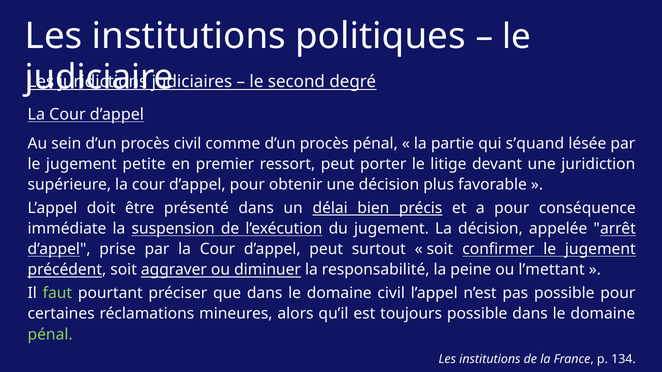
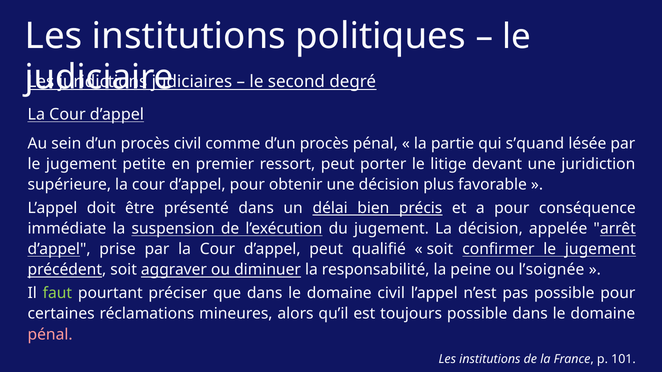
surtout: surtout -> qualifié
l’mettant: l’mettant -> l’soignée
pénal at (50, 335) colour: light green -> pink
134: 134 -> 101
